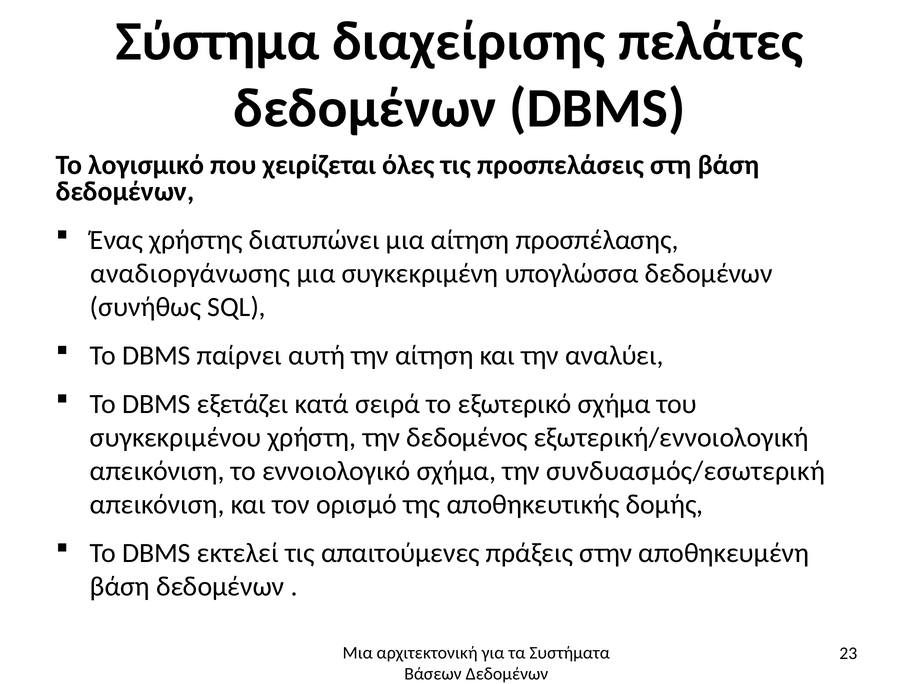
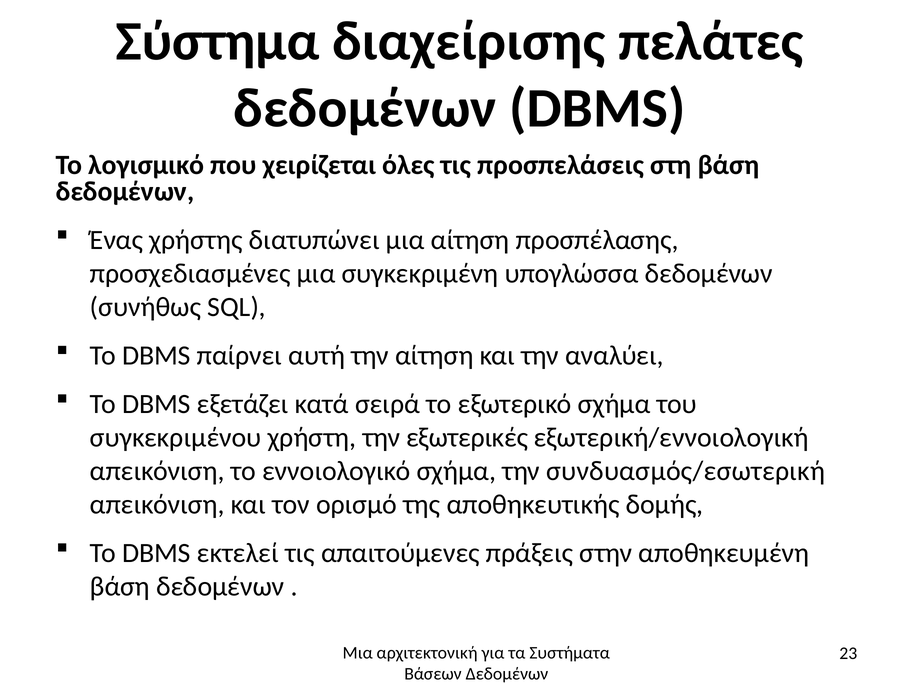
αναδιοργάνωσης: αναδιοργάνωσης -> προσχεδιασμένες
δεδομένος: δεδομένος -> εξωτερικές
